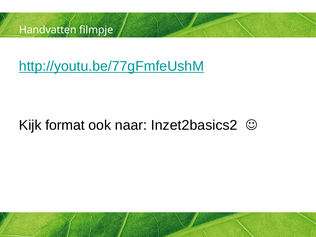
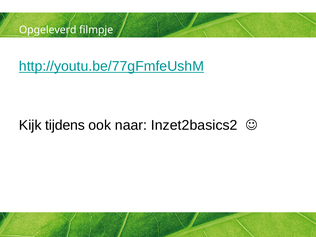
Handvatten: Handvatten -> Opgeleverd
format: format -> tijdens
